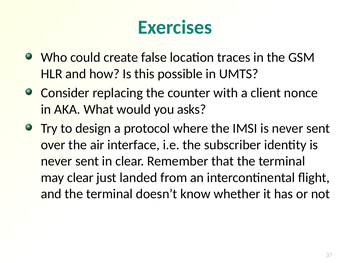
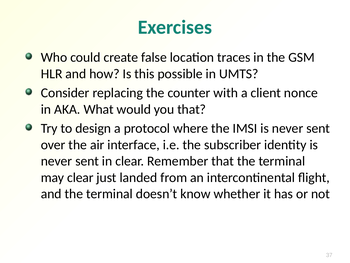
you asks: asks -> that
